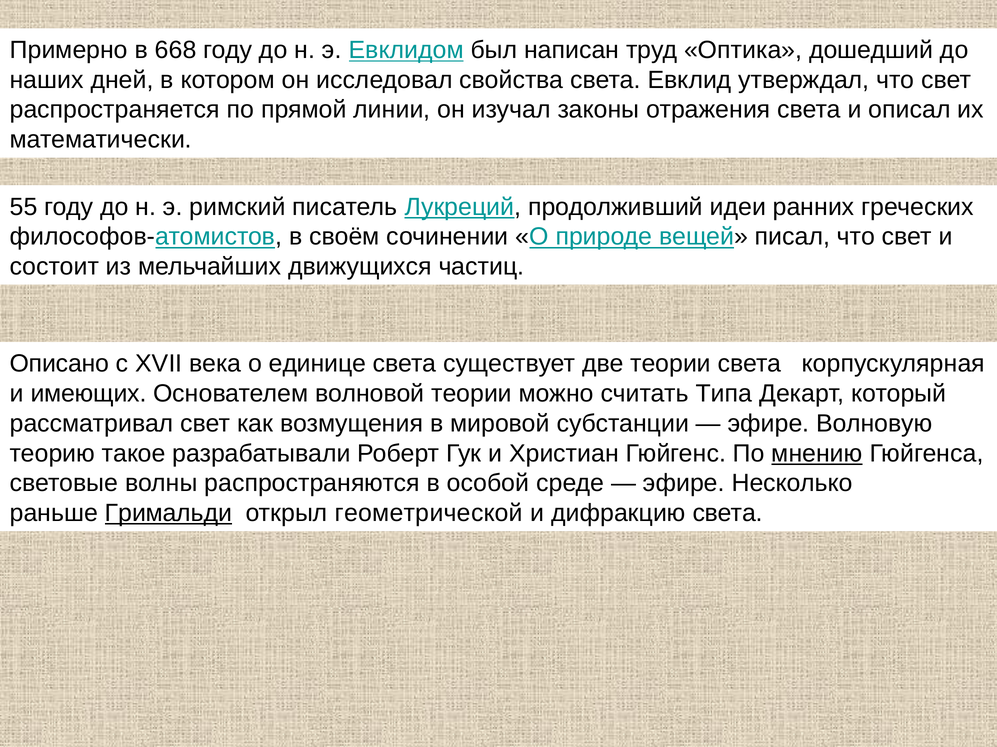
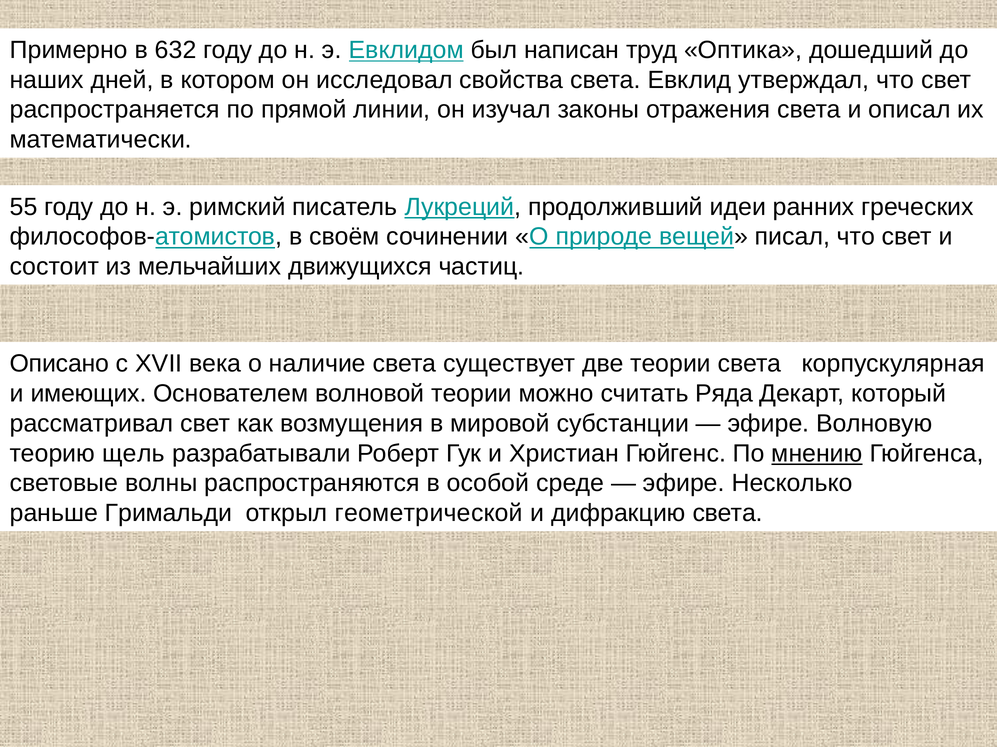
668: 668 -> 632
единице: единице -> наличие
Типа: Типа -> Ряда
такое: такое -> щель
Гримальди underline: present -> none
